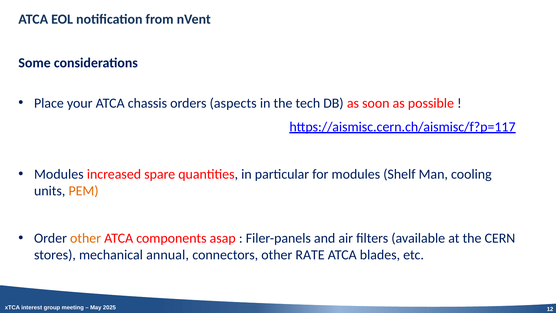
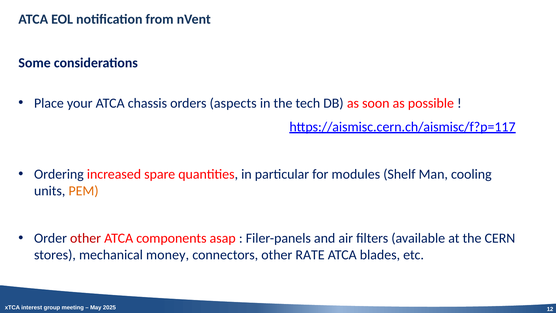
Modules at (59, 174): Modules -> Ordering
other at (86, 238) colour: orange -> red
annual: annual -> money
